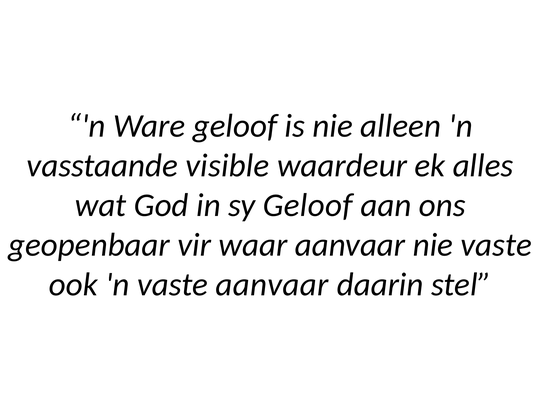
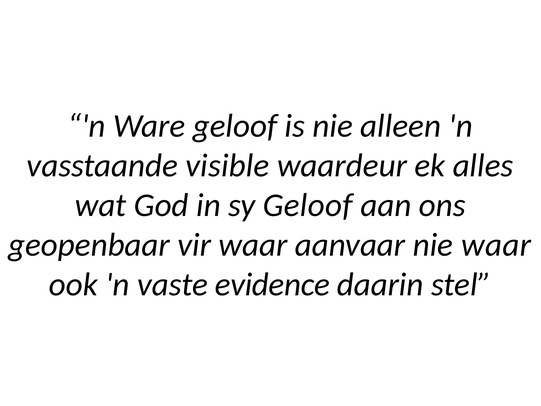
nie vaste: vaste -> waar
vaste aanvaar: aanvaar -> evidence
